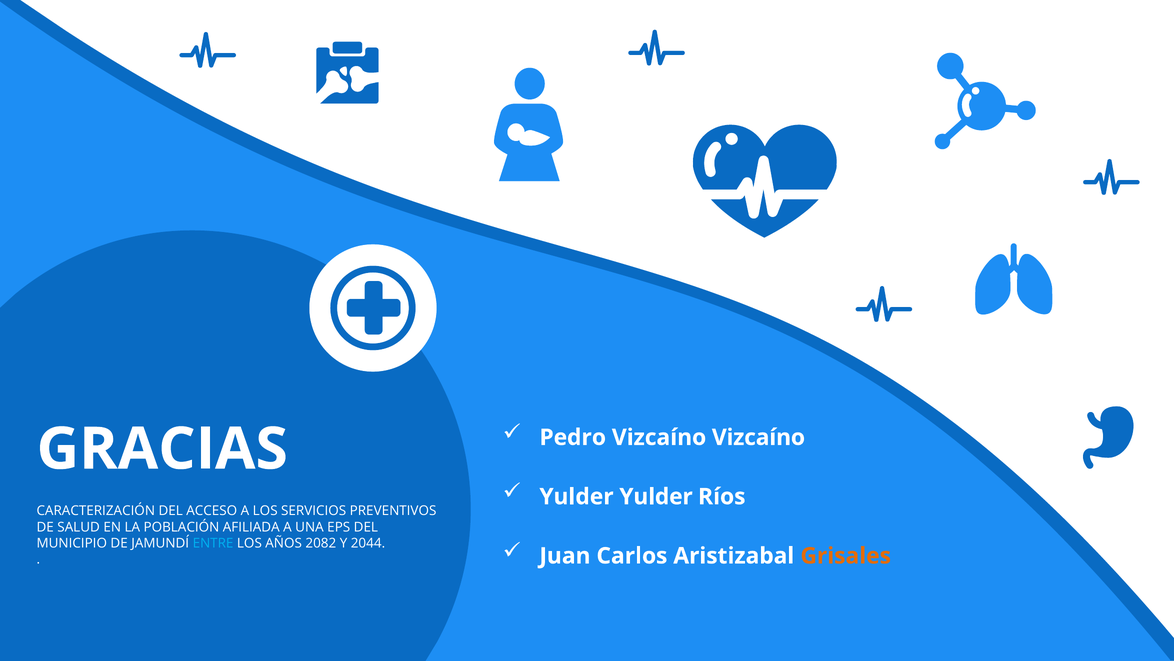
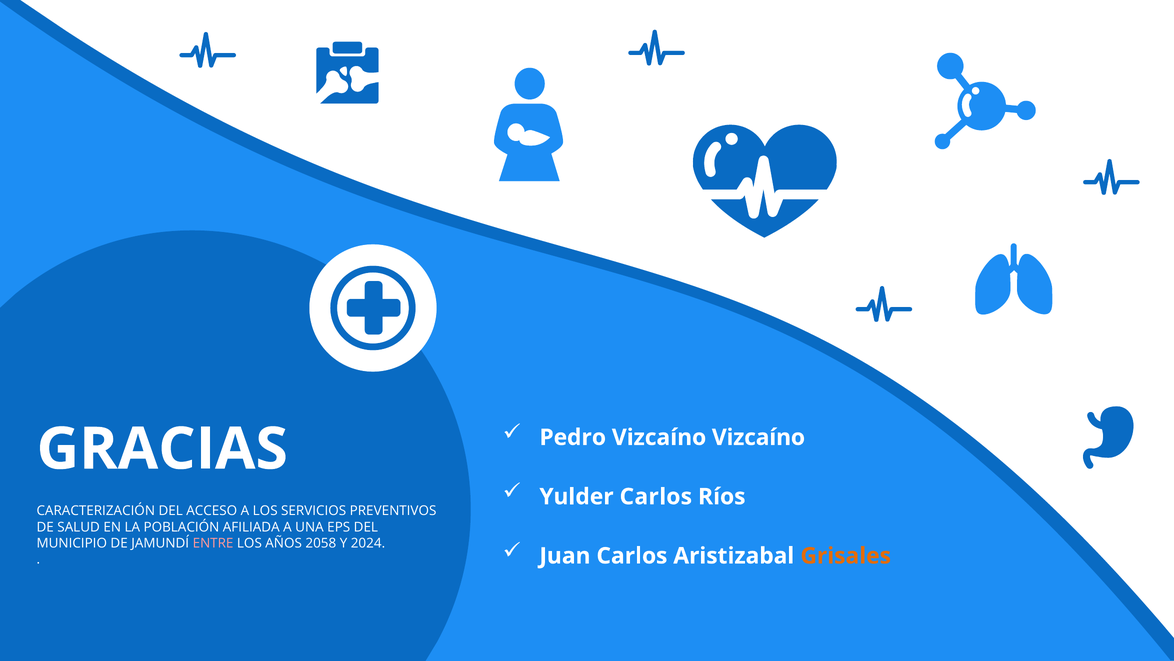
Yulder Yulder: Yulder -> Carlos
ENTRE colour: light blue -> pink
2082: 2082 -> 2058
2044: 2044 -> 2024
